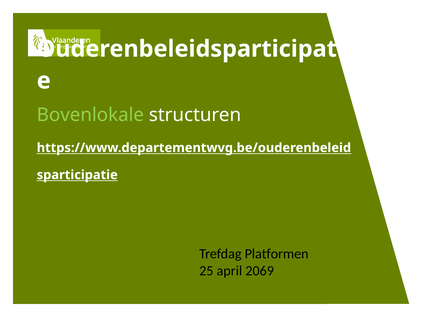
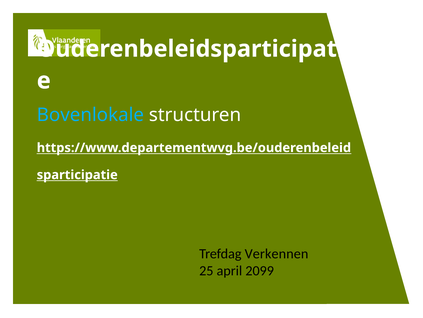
Bovenlokale colour: light green -> light blue
Platformen: Platformen -> Verkennen
2069: 2069 -> 2099
